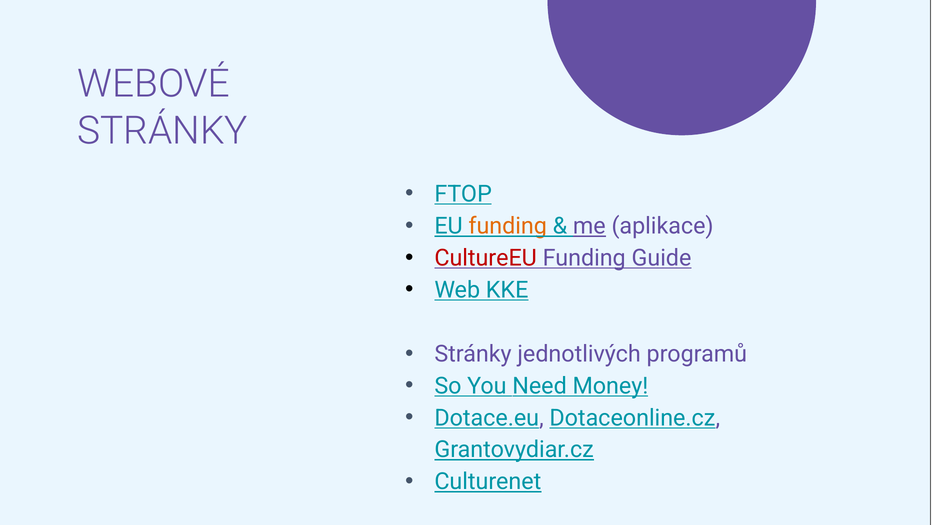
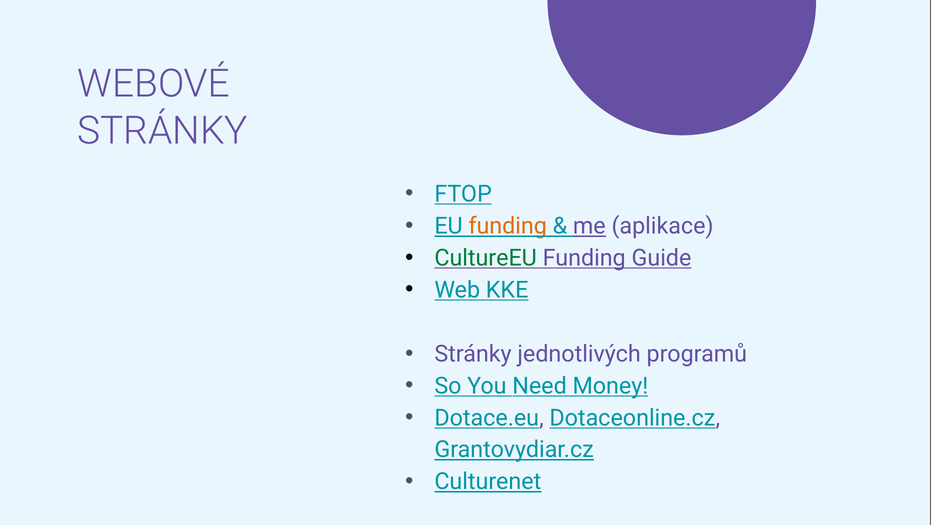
CultureEU colour: red -> green
